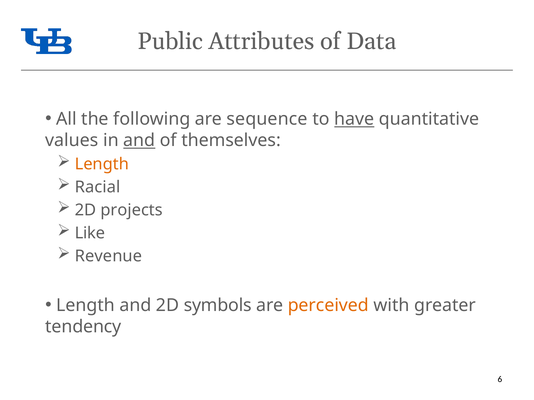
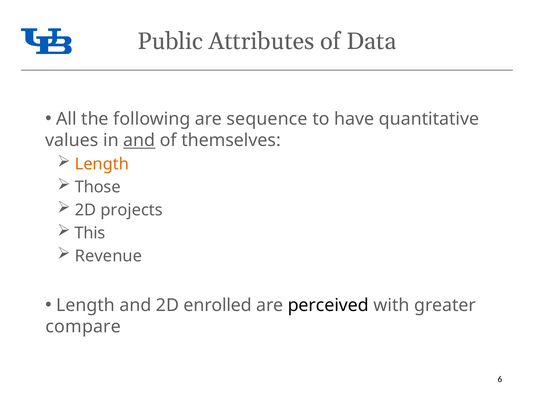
have underline: present -> none
Racial: Racial -> Those
Like: Like -> This
symbols: symbols -> enrolled
perceived colour: orange -> black
tendency: tendency -> compare
